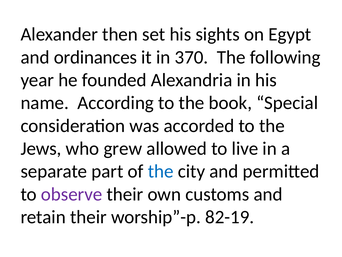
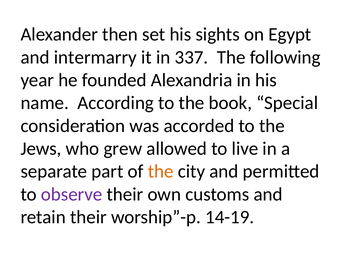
ordinances: ordinances -> intermarry
370: 370 -> 337
the at (161, 171) colour: blue -> orange
82-19: 82-19 -> 14-19
